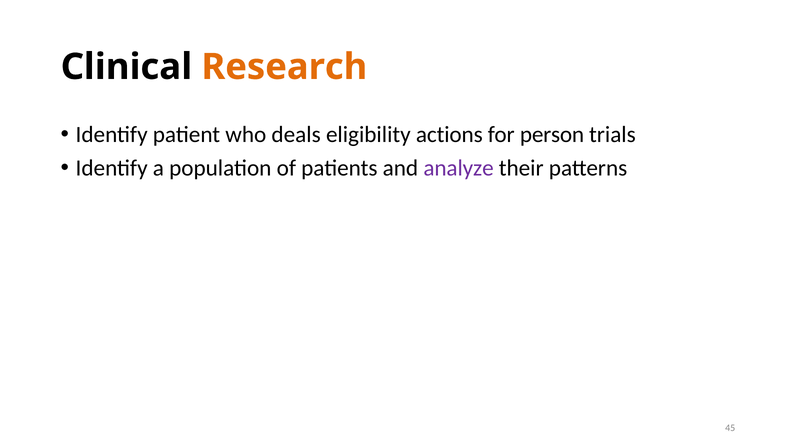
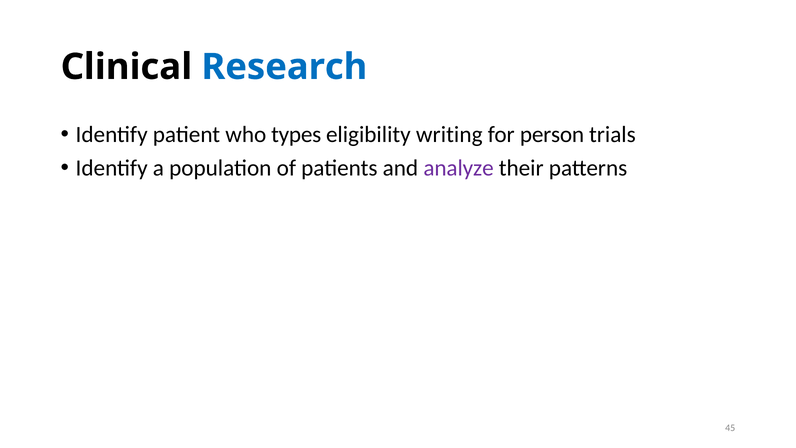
Research colour: orange -> blue
deals: deals -> types
actions: actions -> writing
